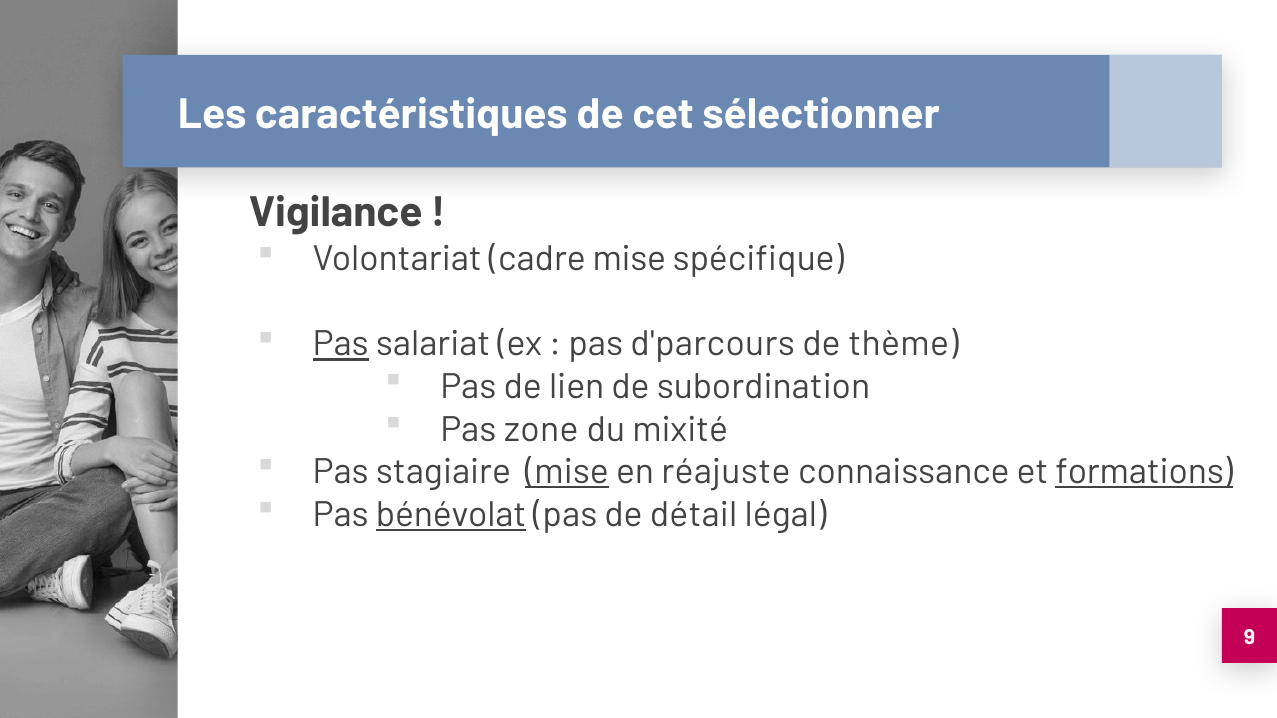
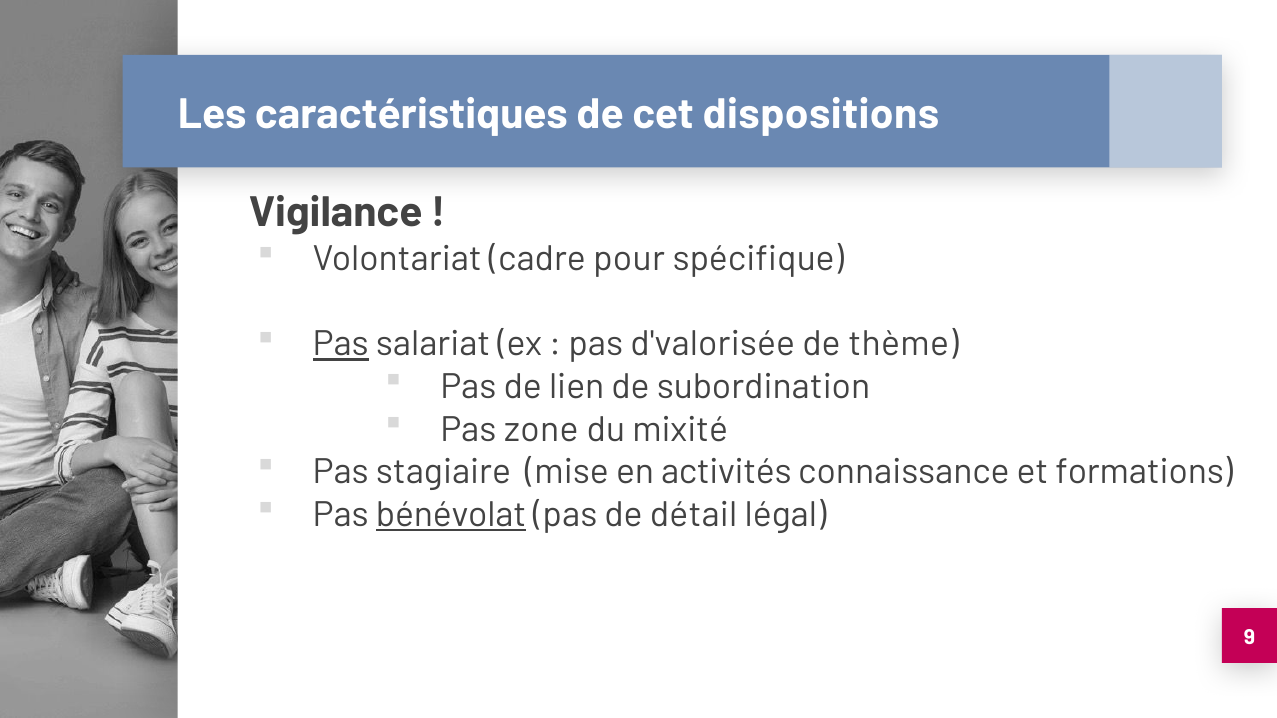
sélectionner: sélectionner -> dispositions
cadre mise: mise -> pour
d'parcours: d'parcours -> d'valorisée
mise at (567, 472) underline: present -> none
réajuste: réajuste -> activités
formations underline: present -> none
